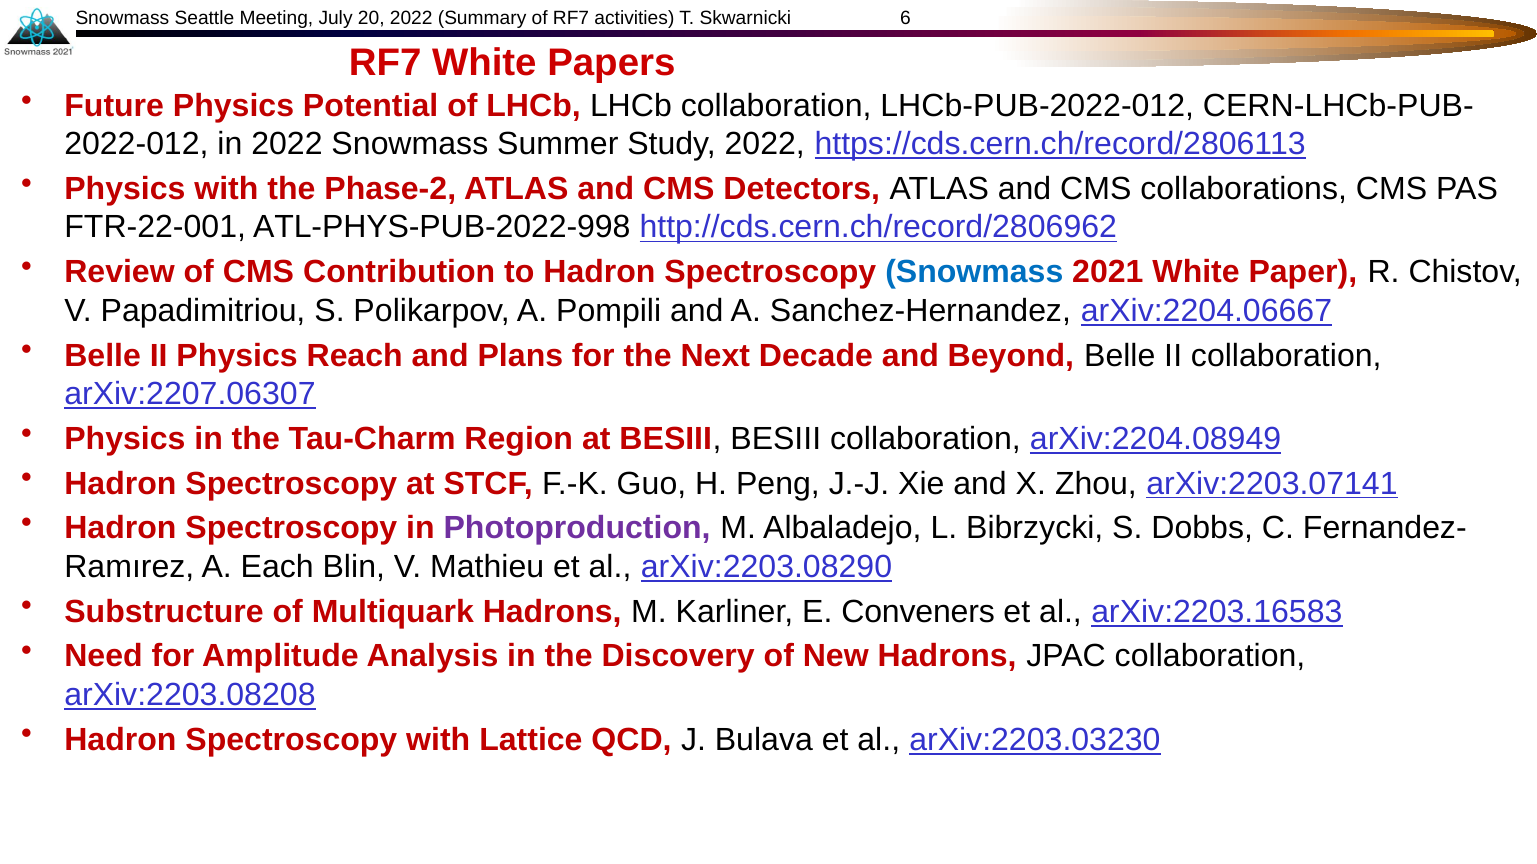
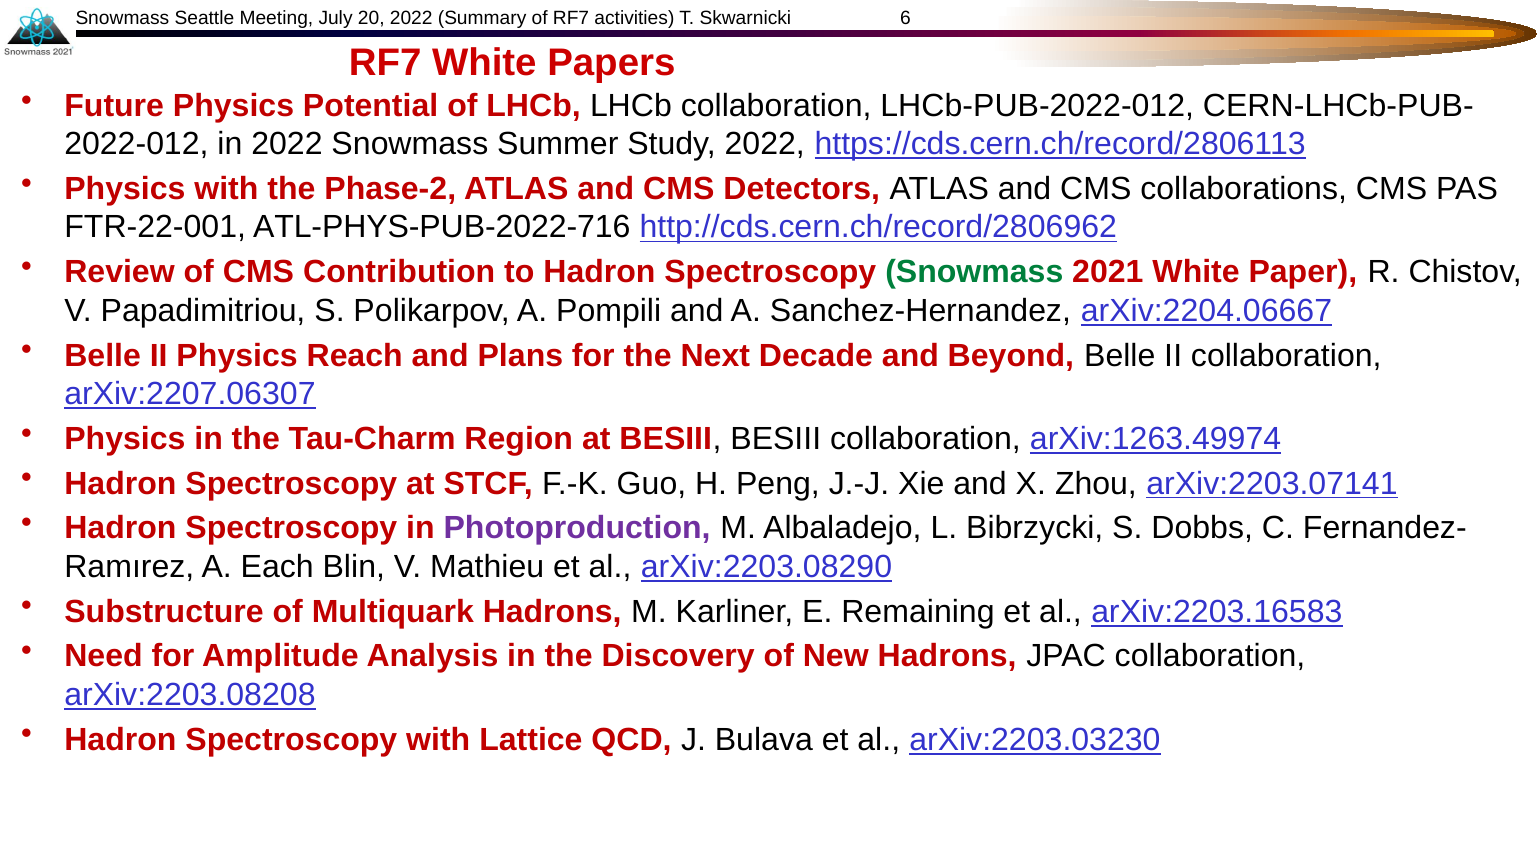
ATL-PHYS-PUB-2022-998: ATL-PHYS-PUB-2022-998 -> ATL-PHYS-PUB-2022-716
Snowmass at (974, 272) colour: blue -> green
arXiv:2204.08949: arXiv:2204.08949 -> arXiv:1263.49974
Conveners: Conveners -> Remaining
